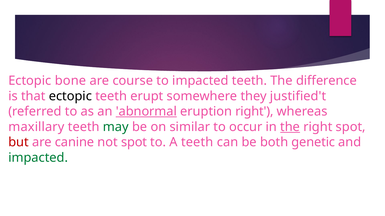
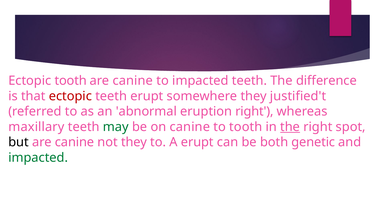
Ectopic bone: bone -> tooth
course at (133, 81): course -> canine
ectopic at (70, 96) colour: black -> red
abnormal underline: present -> none
on similar: similar -> canine
to occur: occur -> tooth
but colour: red -> black
not spot: spot -> they
A teeth: teeth -> erupt
